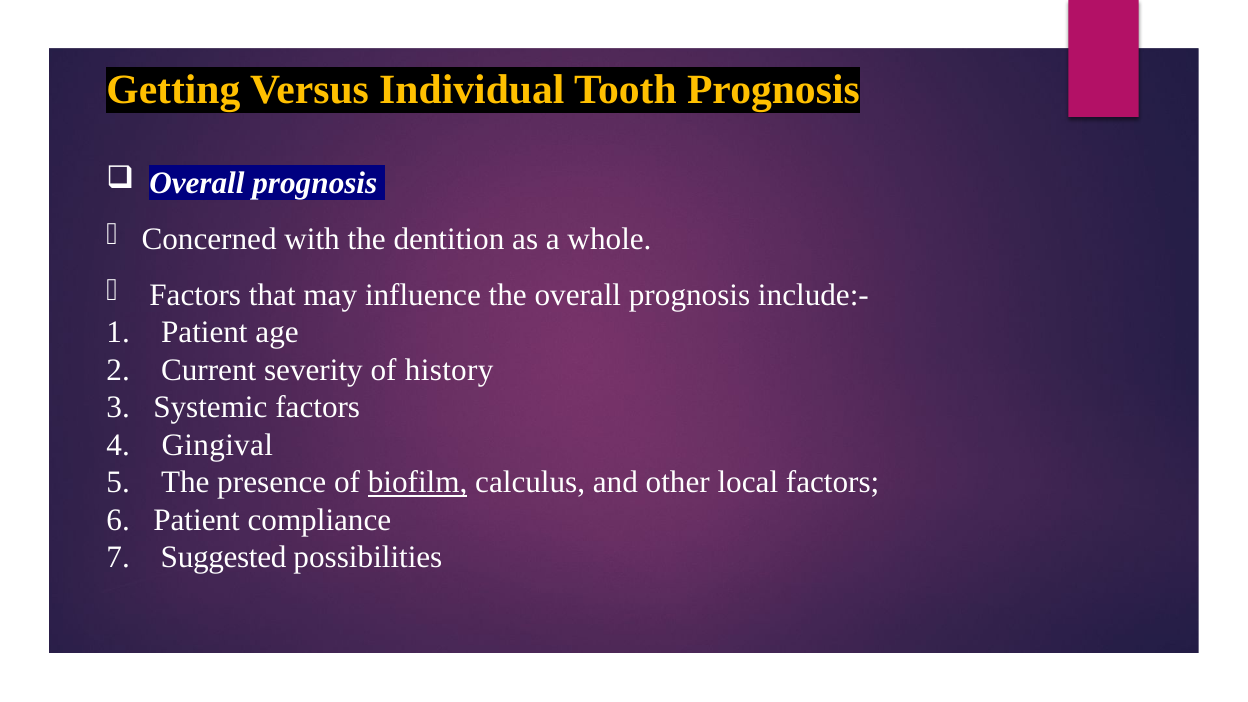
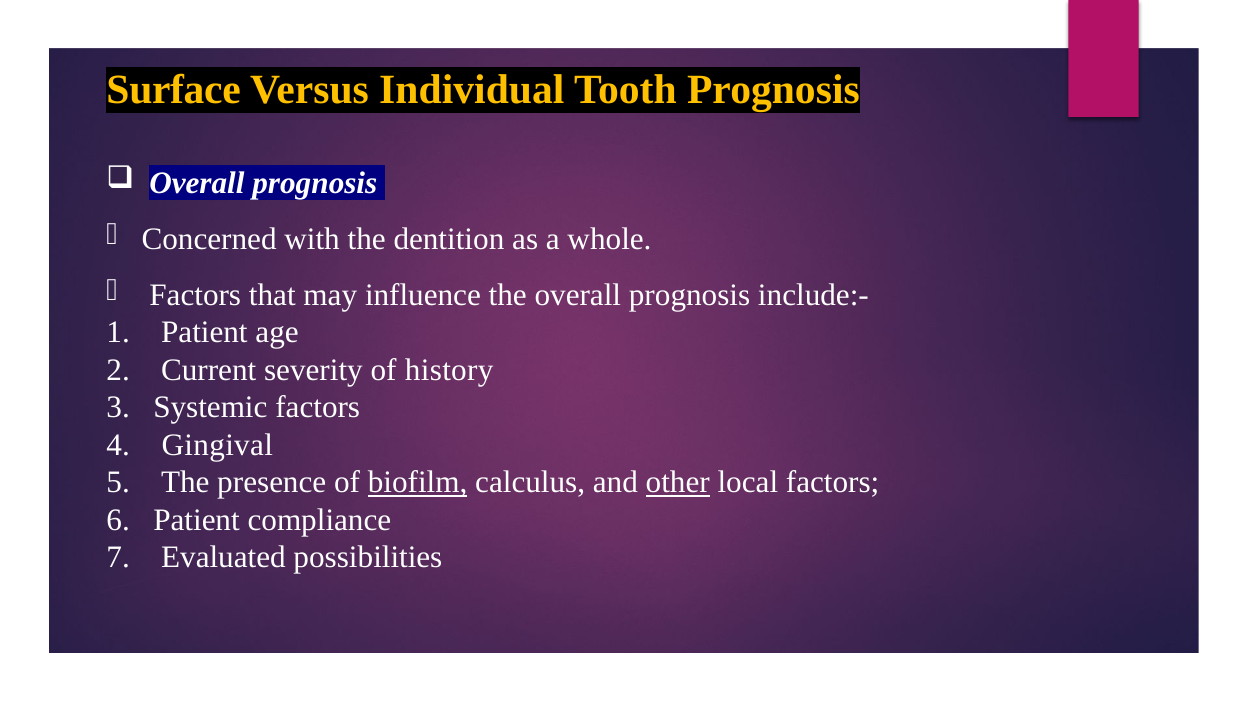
Getting: Getting -> Surface
other underline: none -> present
Suggested: Suggested -> Evaluated
